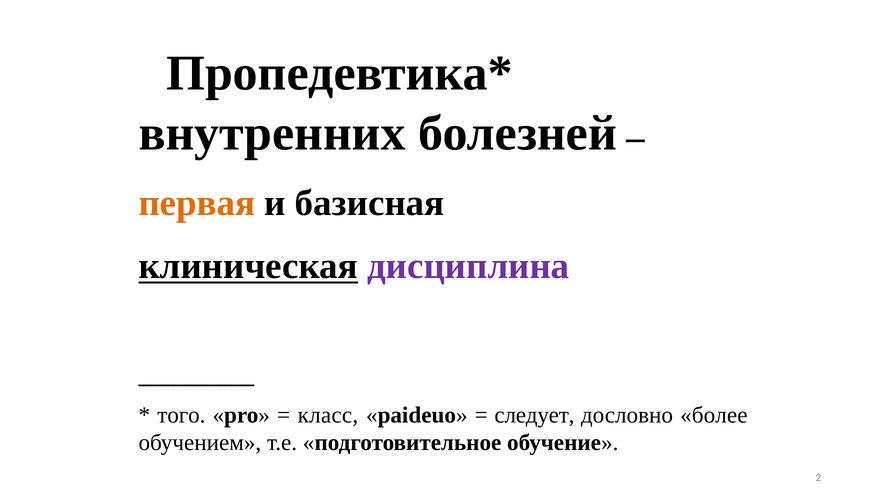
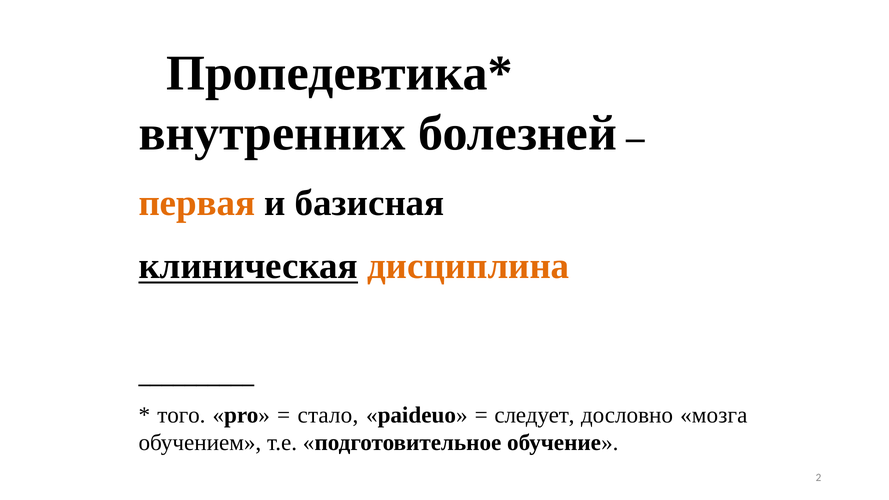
дисциплина colour: purple -> orange
класс: класс -> стало
более: более -> мозга
